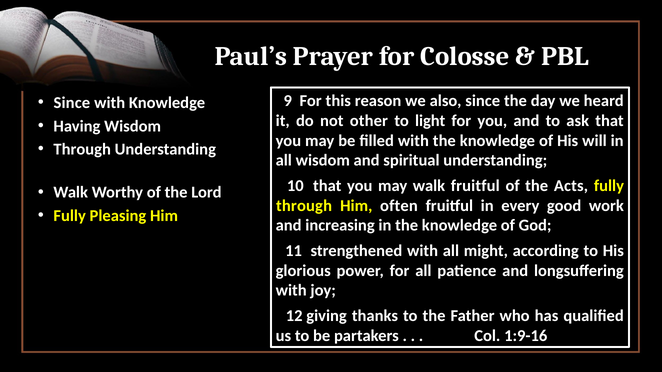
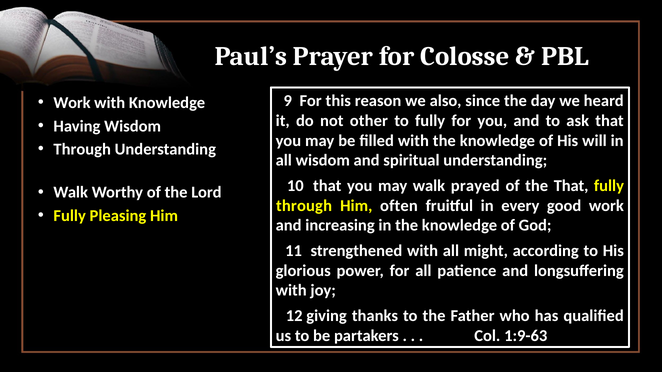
Since at (72, 103): Since -> Work
to light: light -> fully
walk fruitful: fruitful -> prayed
the Acts: Acts -> That
1:9-16: 1:9-16 -> 1:9-63
